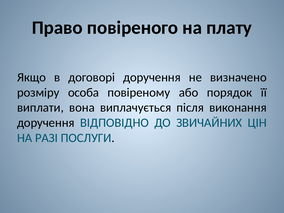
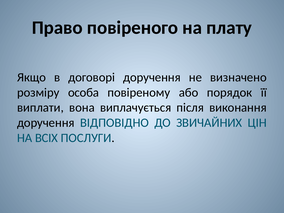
РАЗІ: РАЗІ -> ВСІХ
